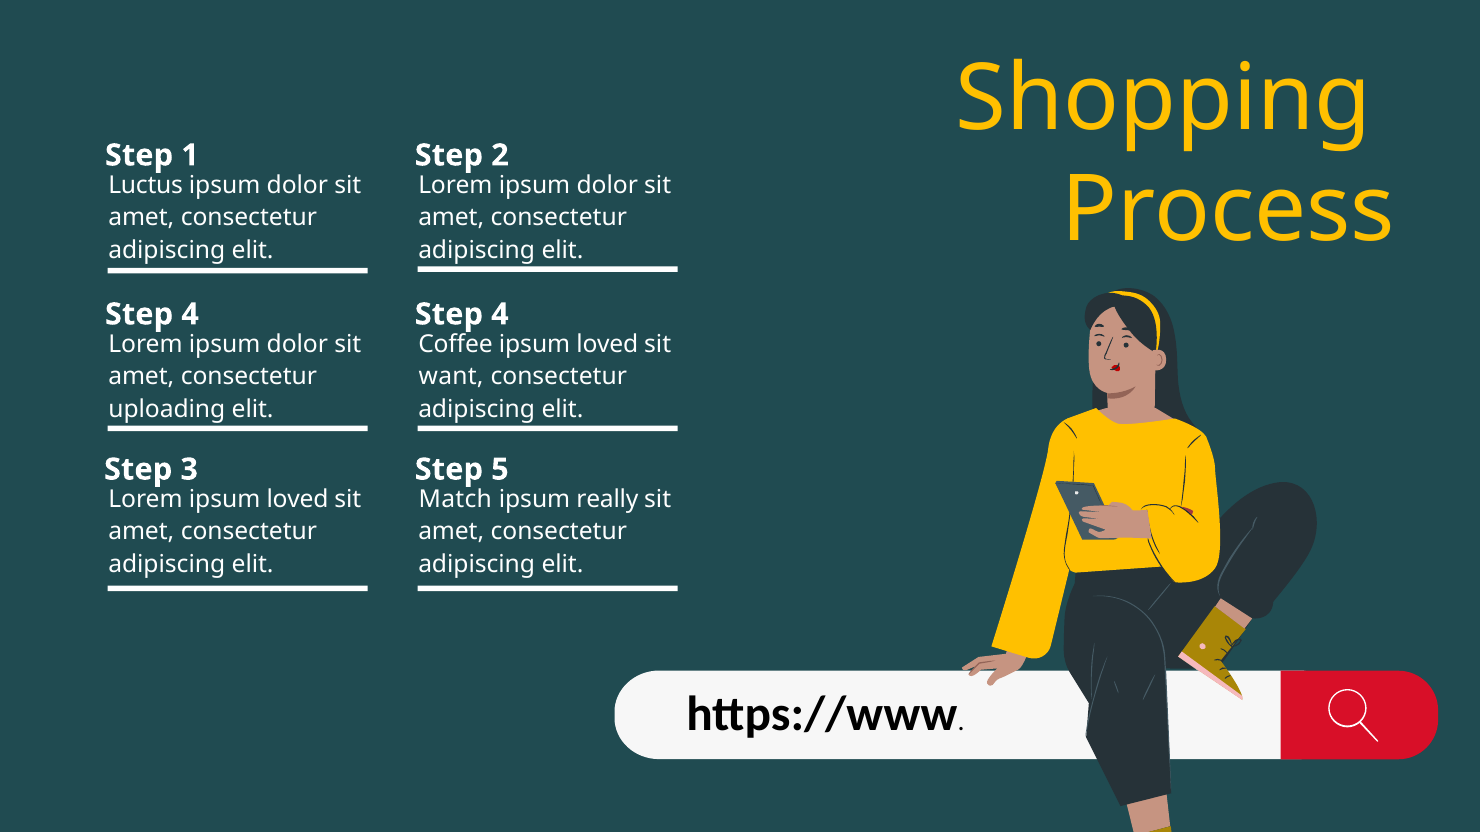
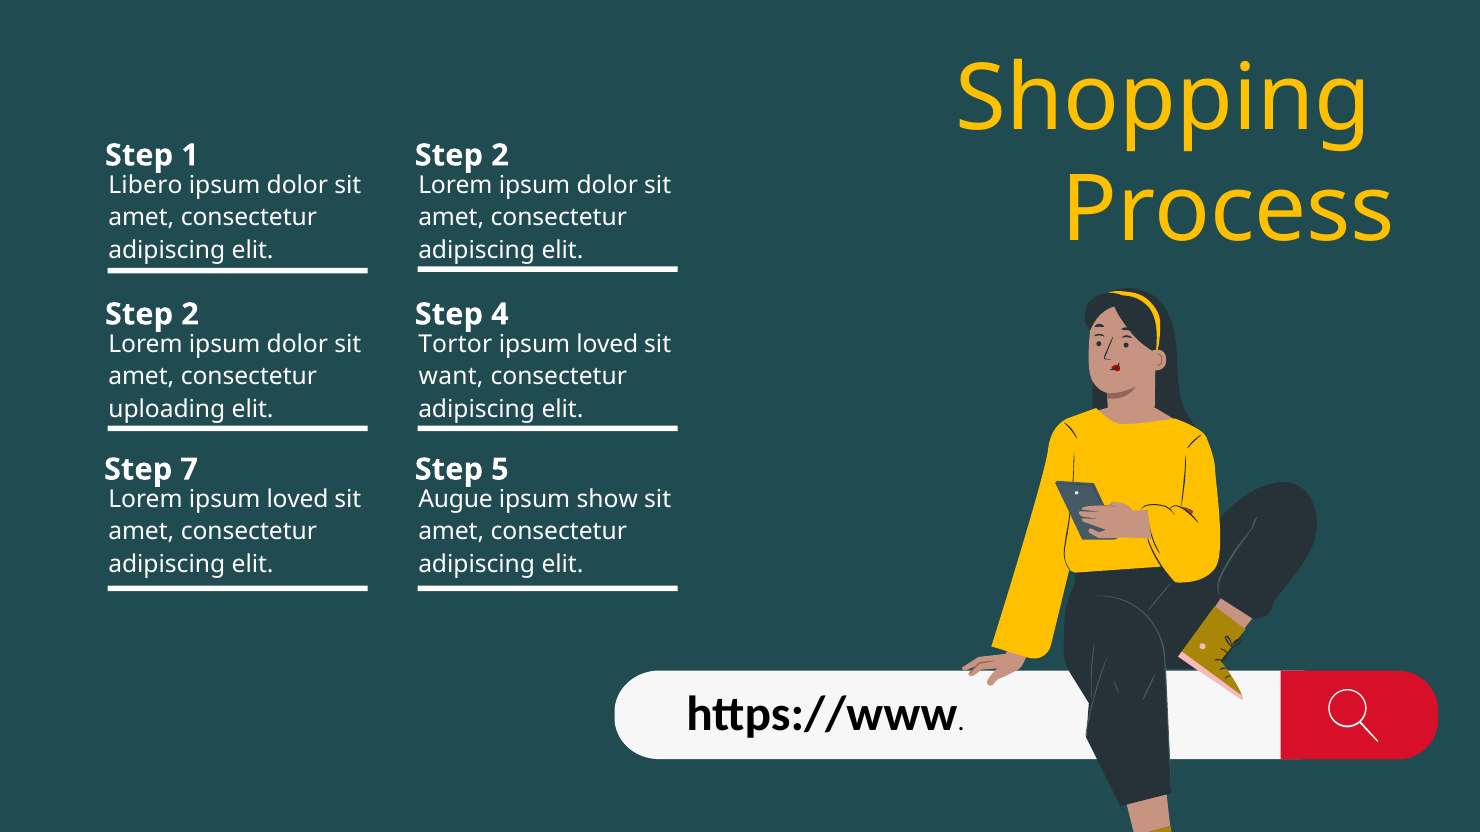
Luctus: Luctus -> Libero
4 at (190, 314): 4 -> 2
Coffee: Coffee -> Tortor
3: 3 -> 7
Match: Match -> Augue
really: really -> show
